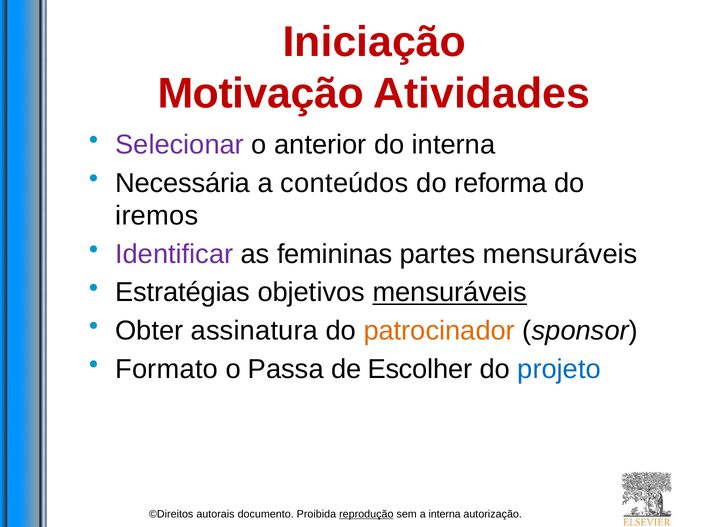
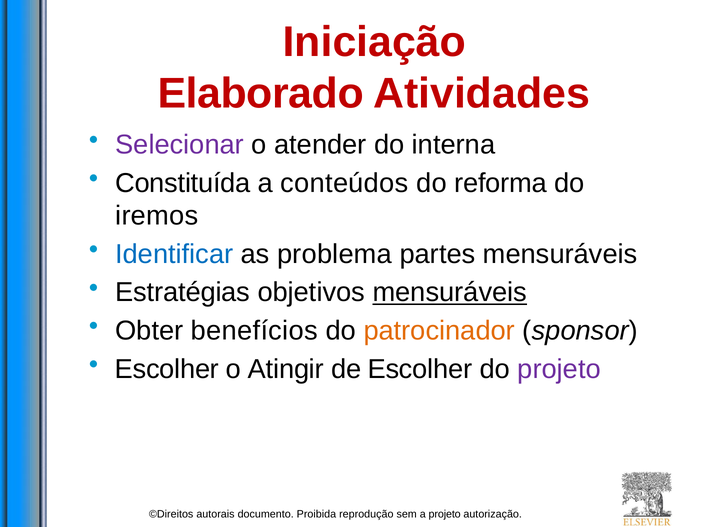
Motivação: Motivação -> Elaborado
anterior: anterior -> atender
Necessária: Necessária -> Constituída
Identificar colour: purple -> blue
femininas: femininas -> problema
assinatura: assinatura -> benefícios
Formato at (167, 369): Formato -> Escolher
Passa: Passa -> Atingir
projeto at (559, 369) colour: blue -> purple
reprodução underline: present -> none
a interna: interna -> projeto
